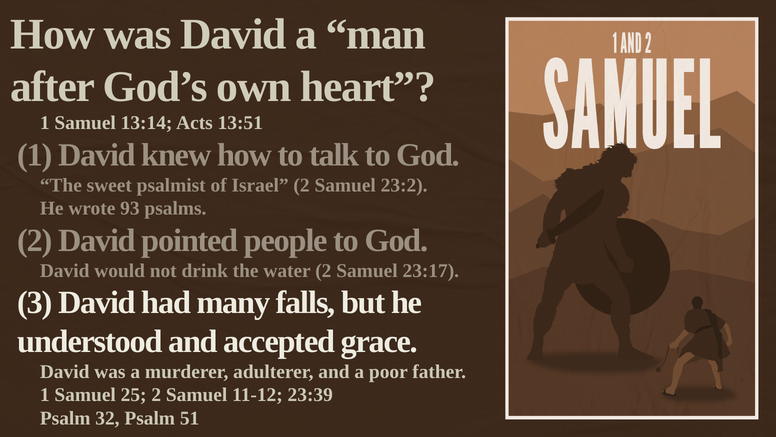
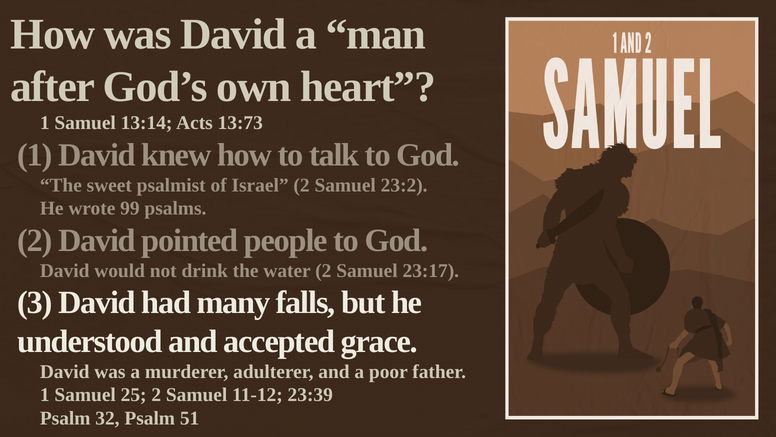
13:51: 13:51 -> 13:73
93: 93 -> 99
